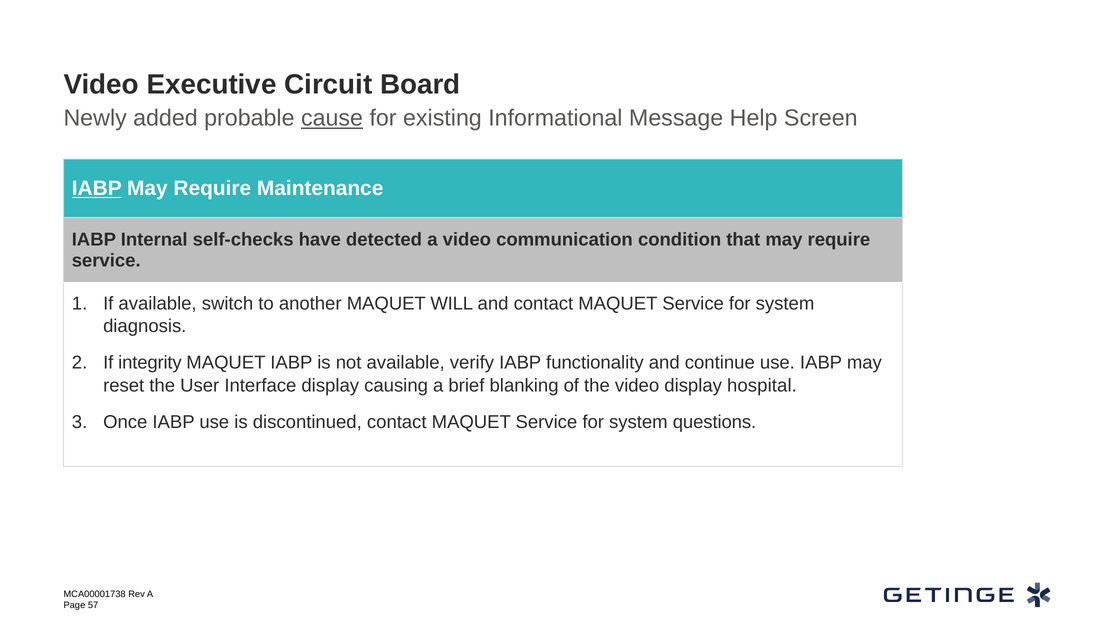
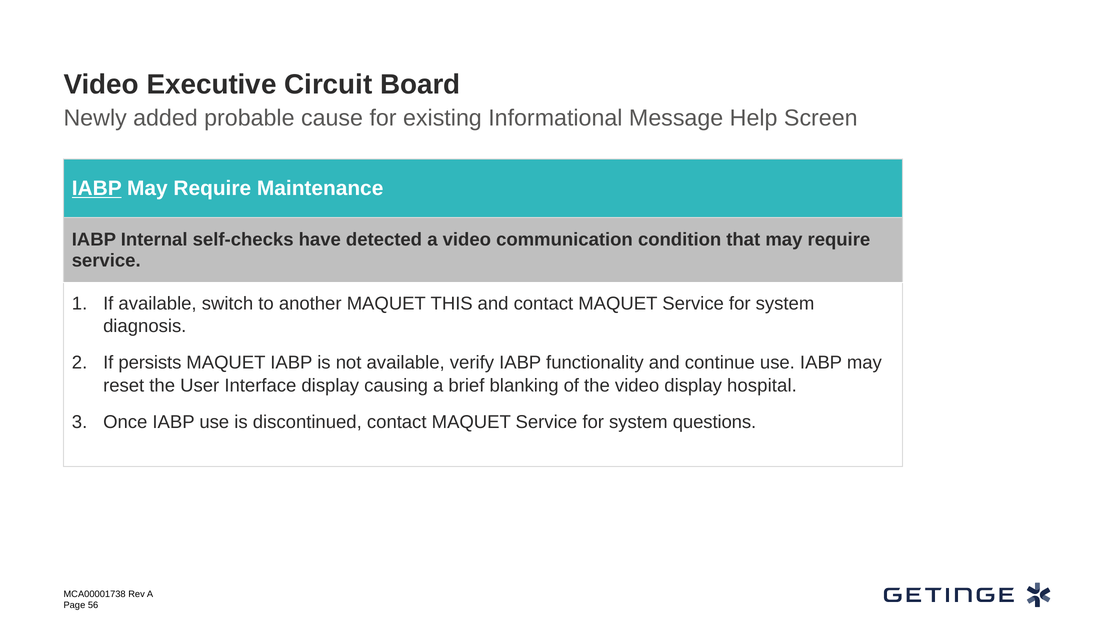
cause underline: present -> none
WILL: WILL -> THIS
integrity: integrity -> persists
57: 57 -> 56
